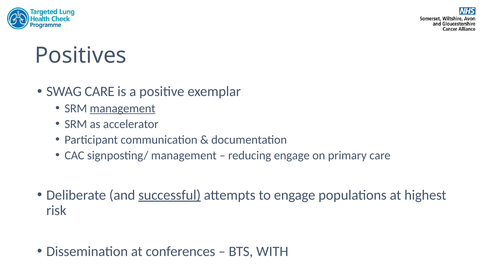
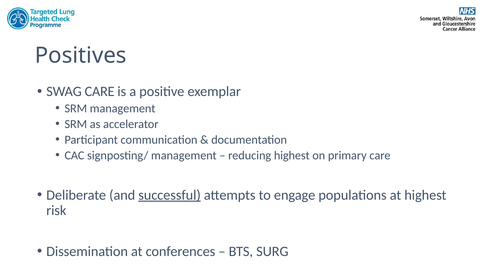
management at (123, 108) underline: present -> none
reducing engage: engage -> highest
WITH: WITH -> SURG
